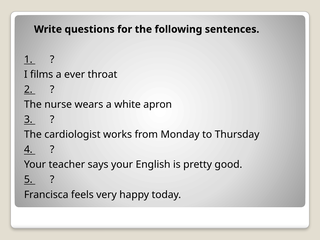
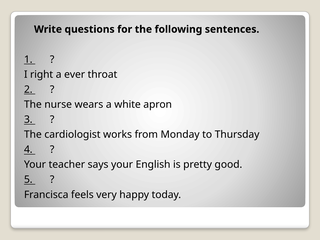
films: films -> right
